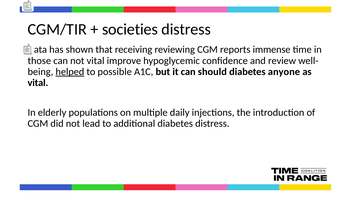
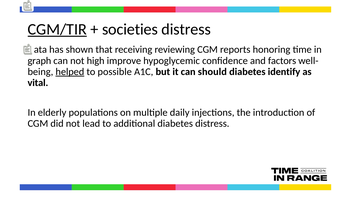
CGM/TIR underline: none -> present
immense: immense -> honoring
those: those -> graph
not vital: vital -> high
review: review -> factors
anyone: anyone -> identify
